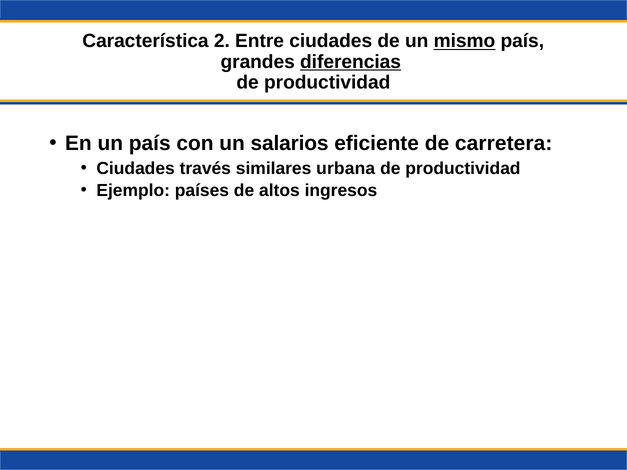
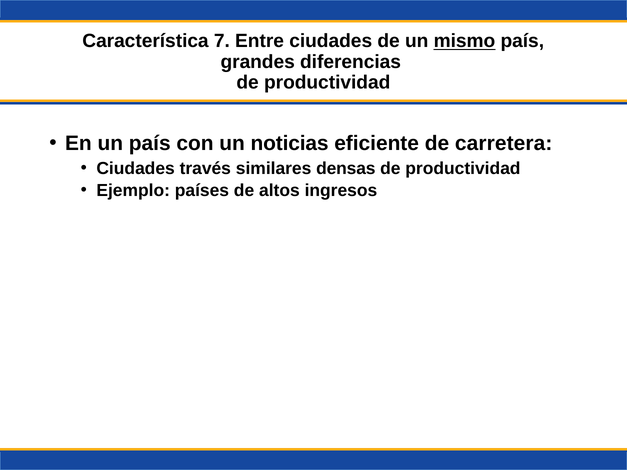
2: 2 -> 7
diferencias underline: present -> none
salarios: salarios -> noticias
urbana: urbana -> densas
